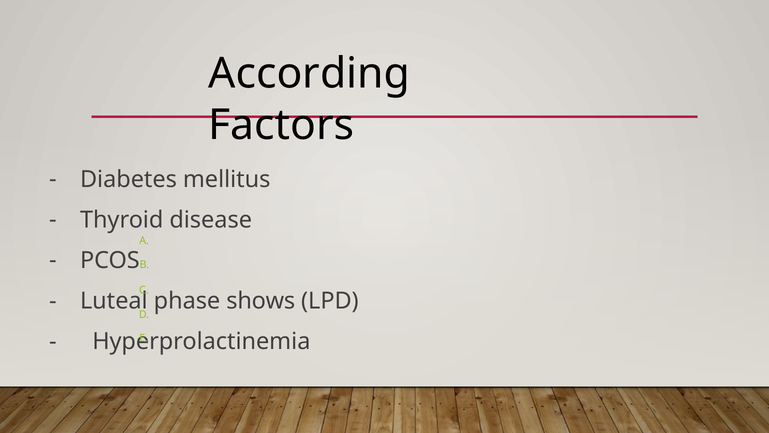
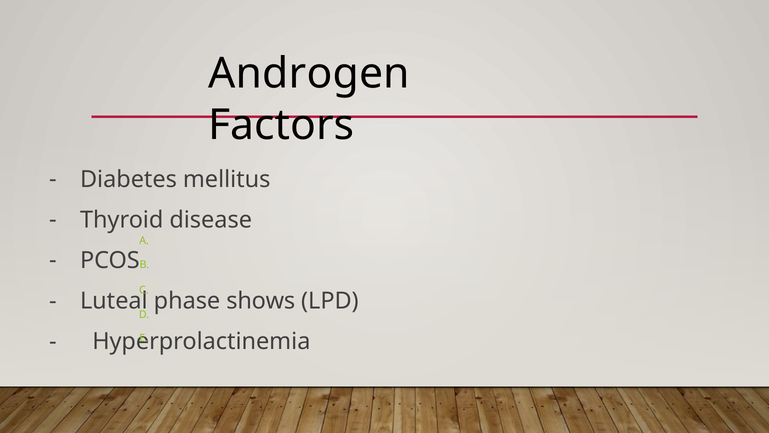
According: According -> Androgen
